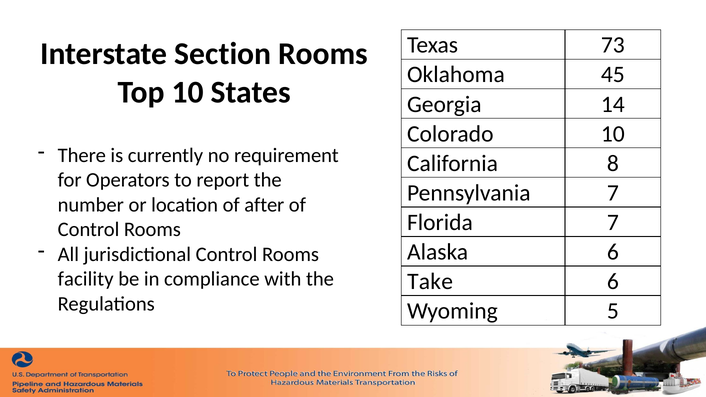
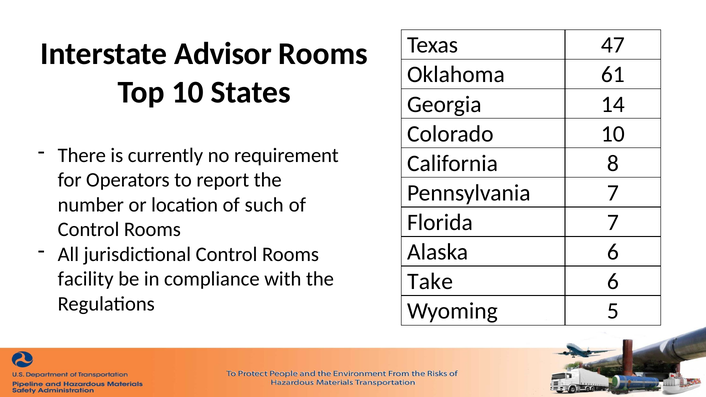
73: 73 -> 47
Section: Section -> Advisor
45: 45 -> 61
after: after -> such
